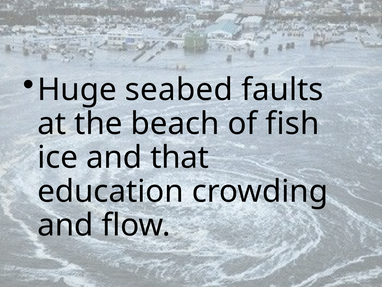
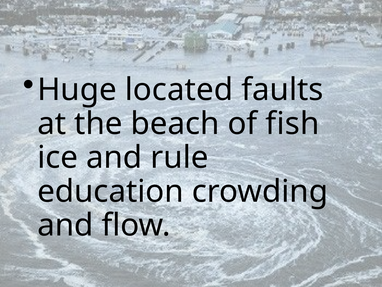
seabed: seabed -> located
that: that -> rule
